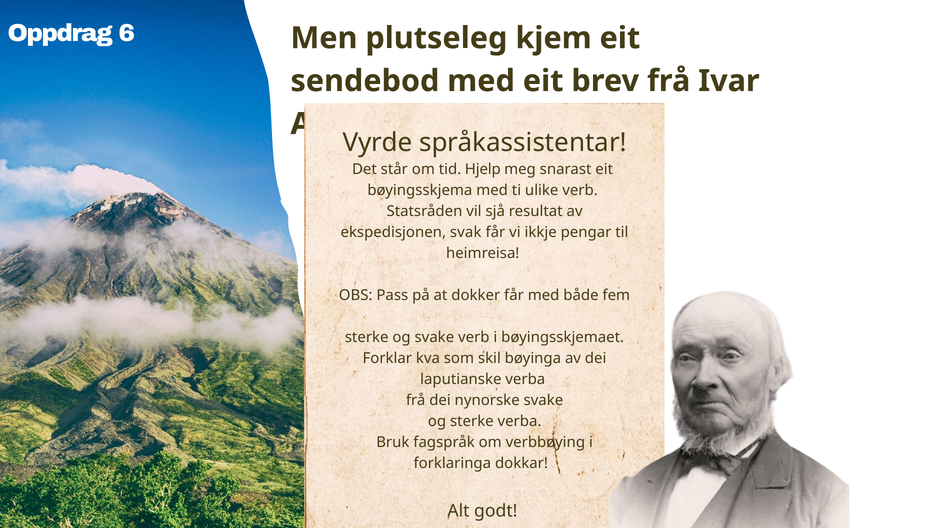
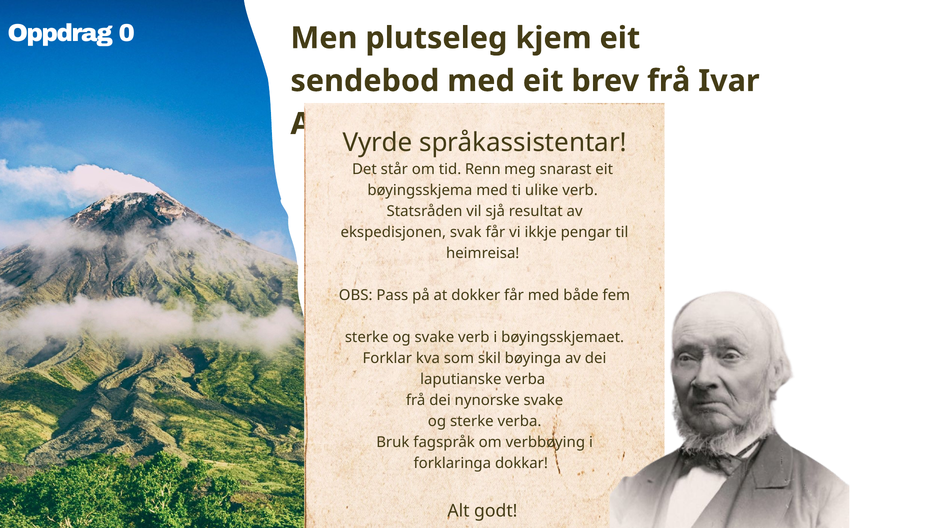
6: 6 -> 0
Hjelp: Hjelp -> Renn
